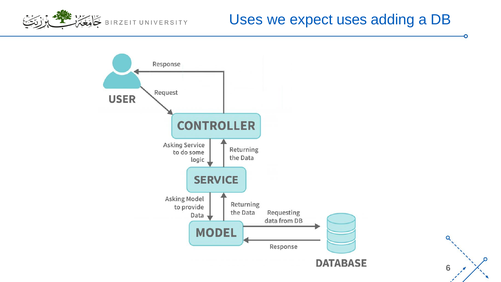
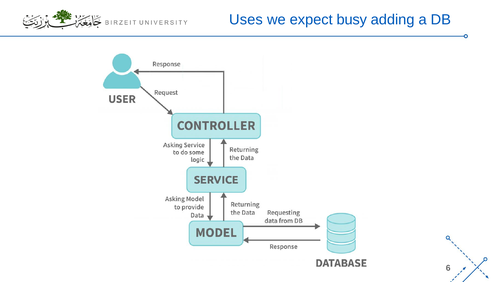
expect uses: uses -> busy
